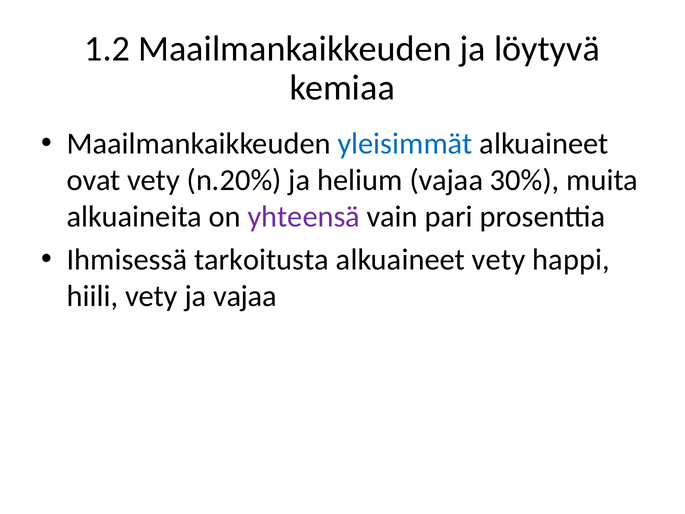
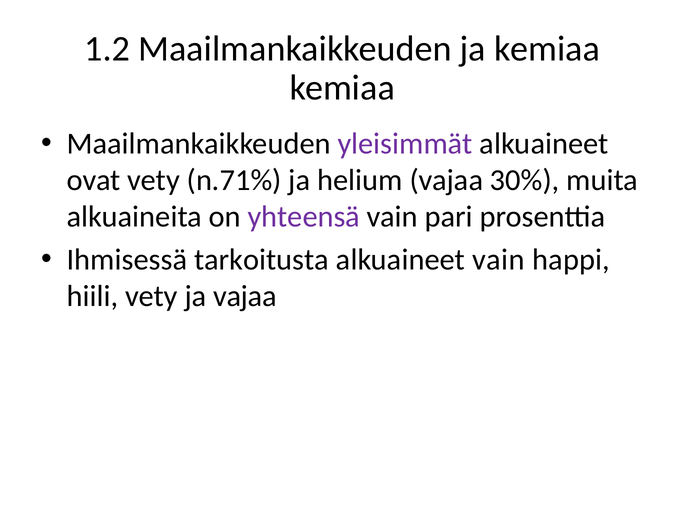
ja löytyvä: löytyvä -> kemiaa
yleisimmät colour: blue -> purple
n.20%: n.20% -> n.71%
alkuaineet vety: vety -> vain
